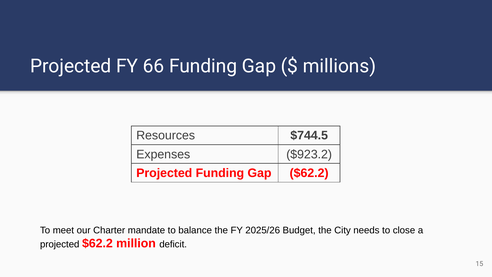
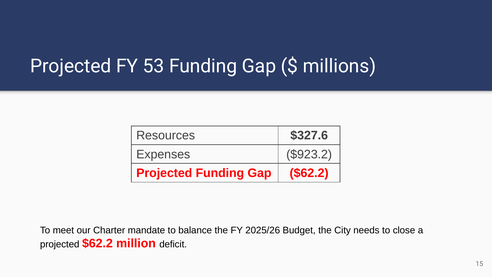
66: 66 -> 53
$744.5: $744.5 -> $327.6
